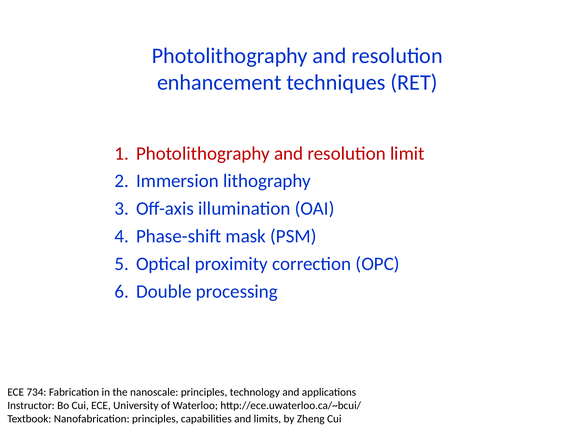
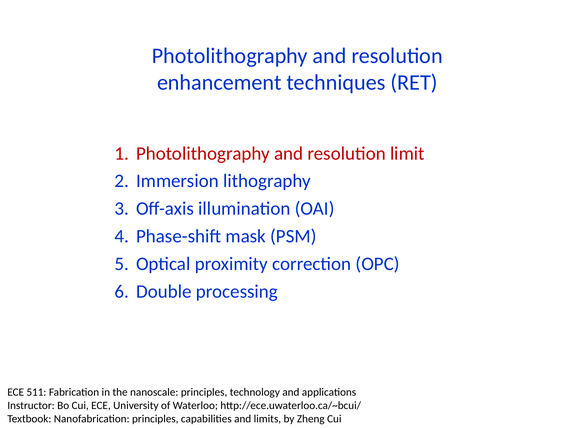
734: 734 -> 511
